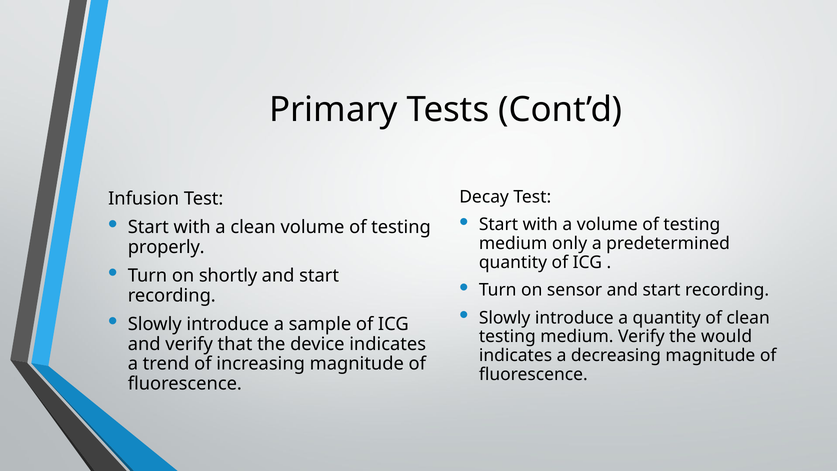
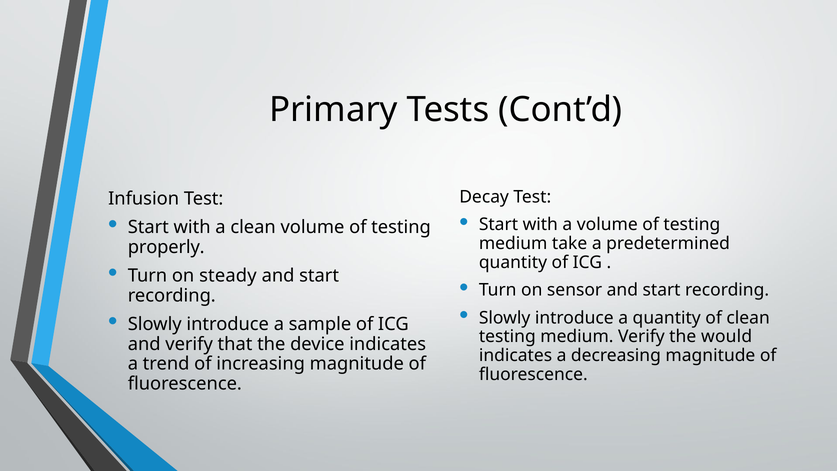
only: only -> take
shortly: shortly -> steady
